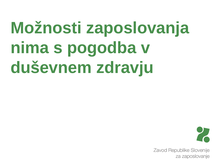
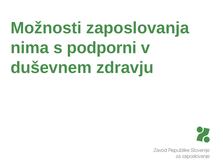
pogodba: pogodba -> podporni
